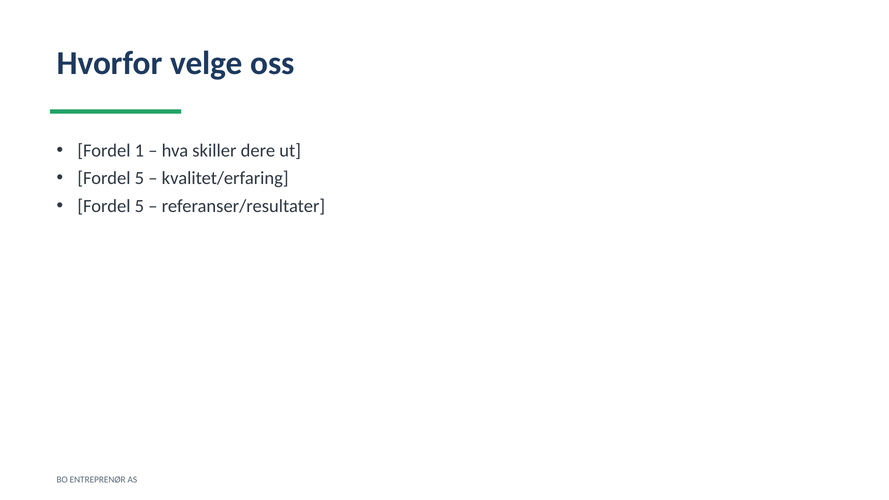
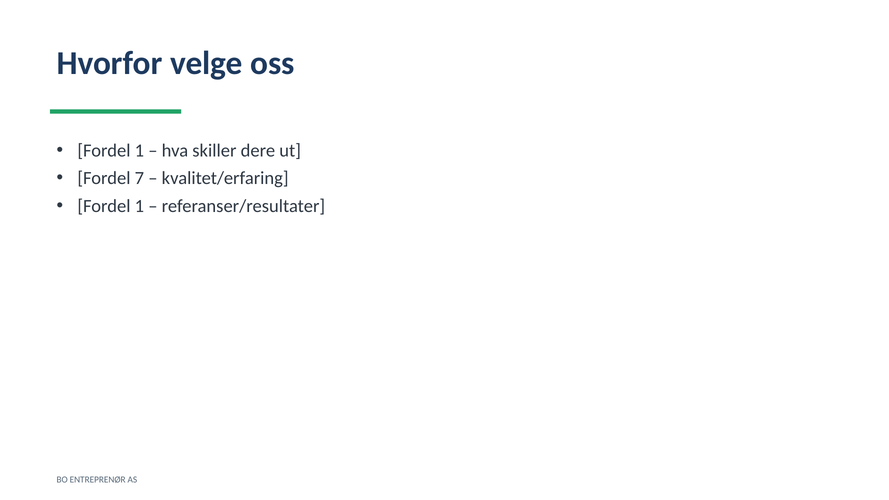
5 at (139, 178): 5 -> 7
5 at (139, 206): 5 -> 1
